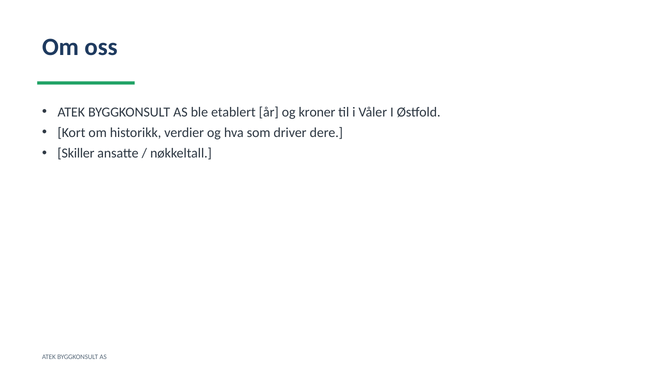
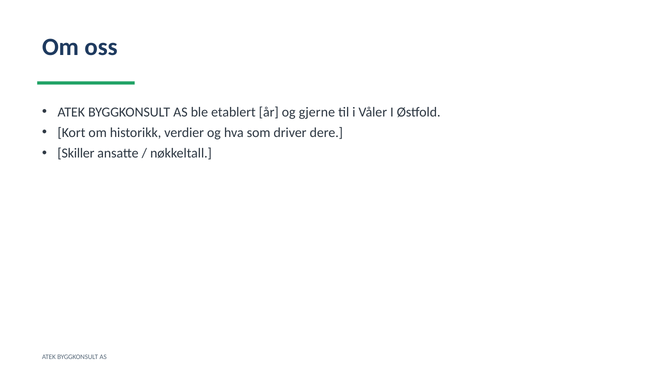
kroner: kroner -> gjerne
